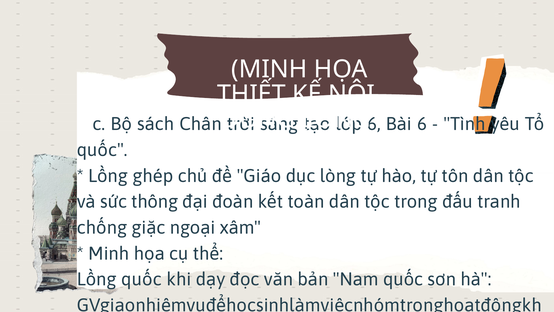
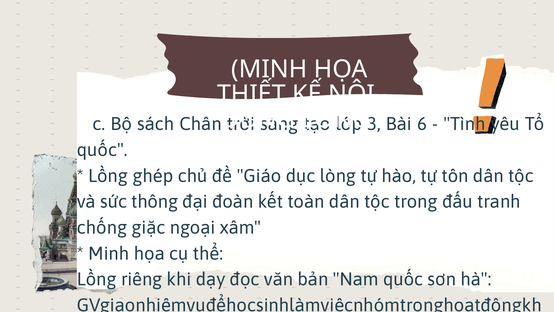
6 at (374, 124): 6 -> 3
Lồng quốc: quốc -> riêng
